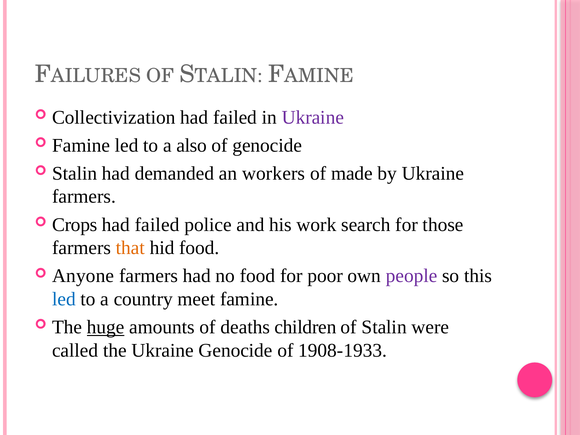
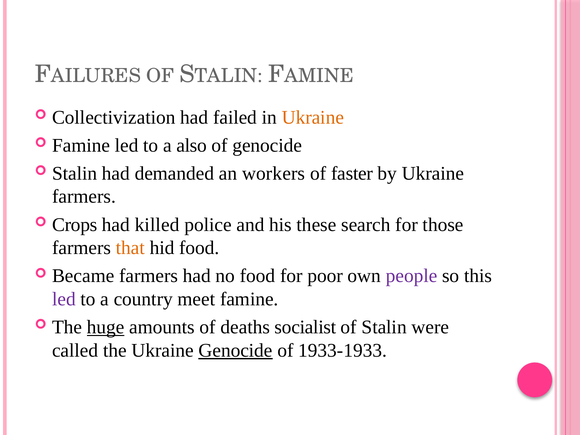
Ukraine at (313, 117) colour: purple -> orange
made: made -> faster
failed at (157, 225): failed -> killed
work: work -> these
Anyone: Anyone -> Became
led at (64, 299) colour: blue -> purple
children: children -> socialist
Genocide at (236, 350) underline: none -> present
1908-1933: 1908-1933 -> 1933-1933
